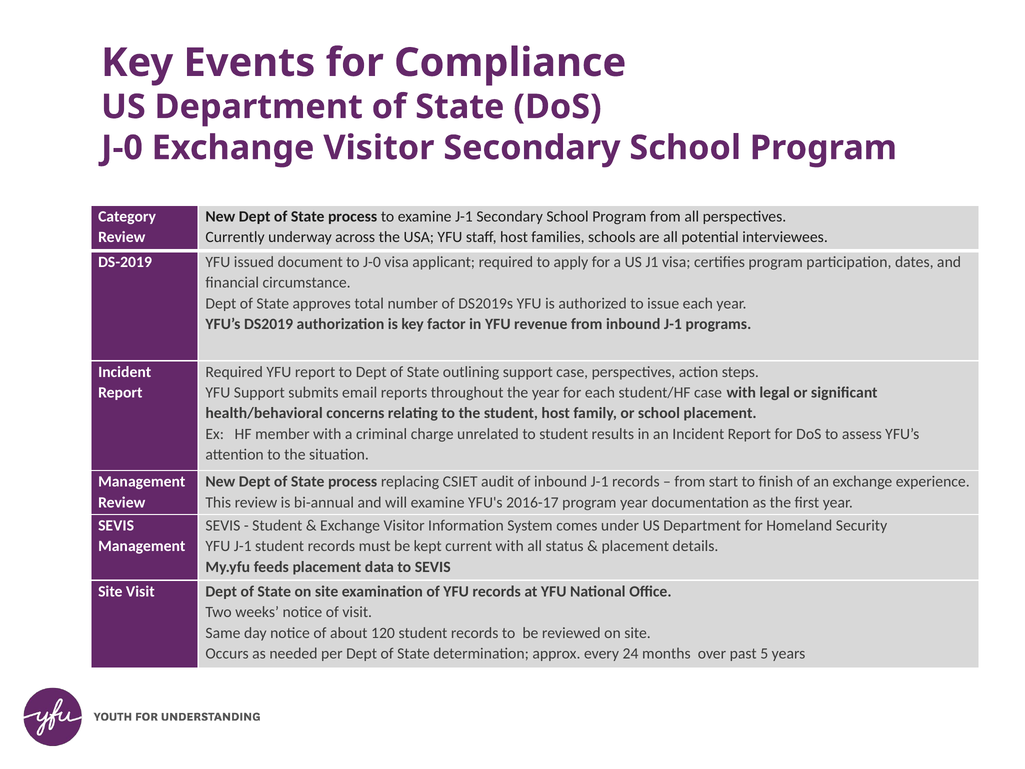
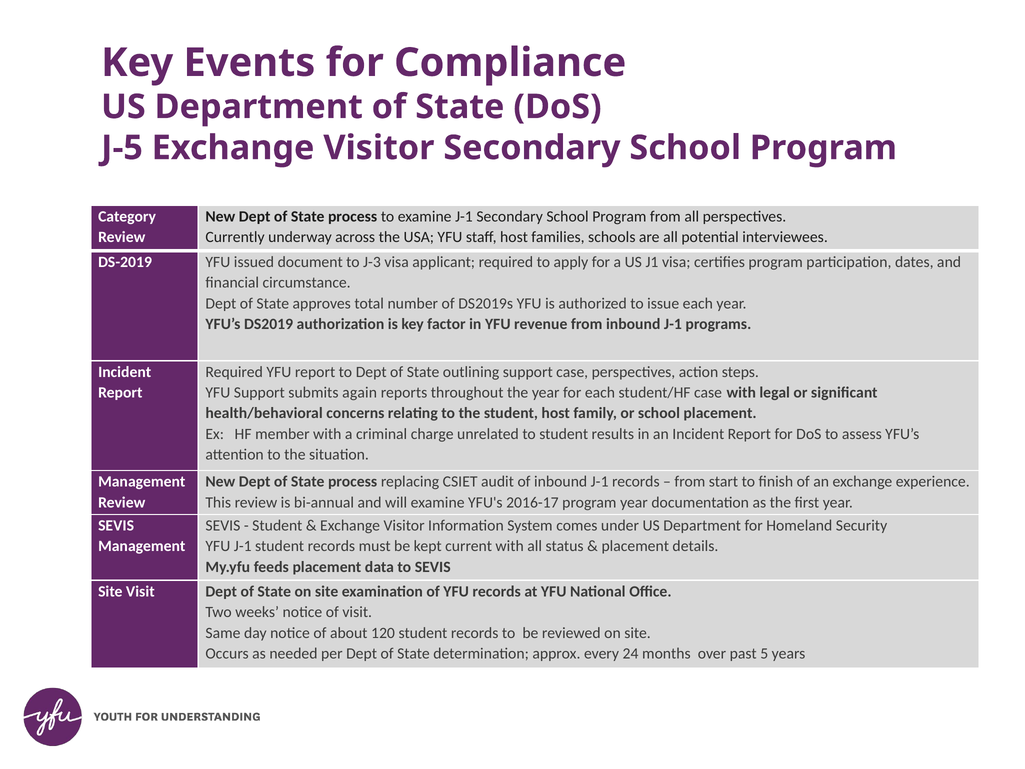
J-0 at (122, 148): J-0 -> J-5
to J-0: J-0 -> J-3
email: email -> again
